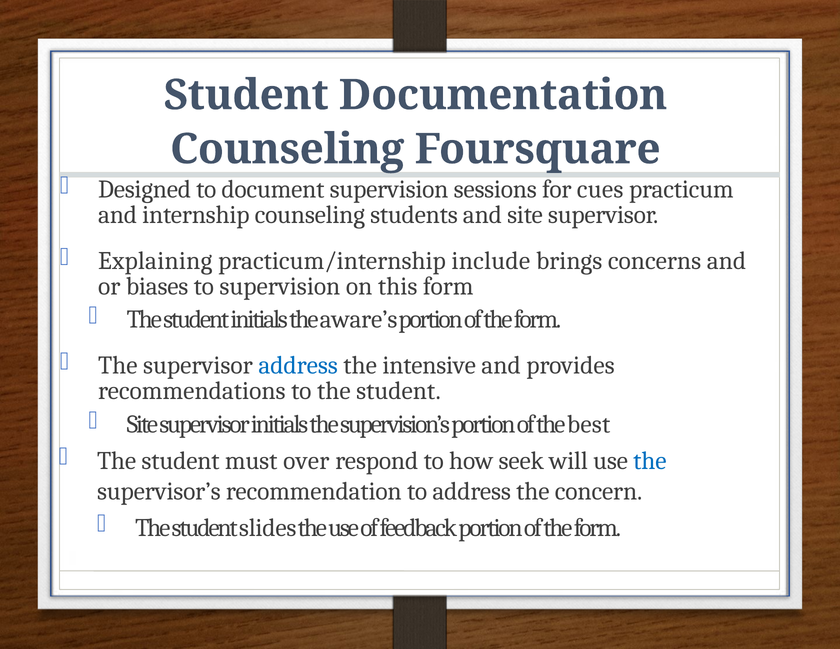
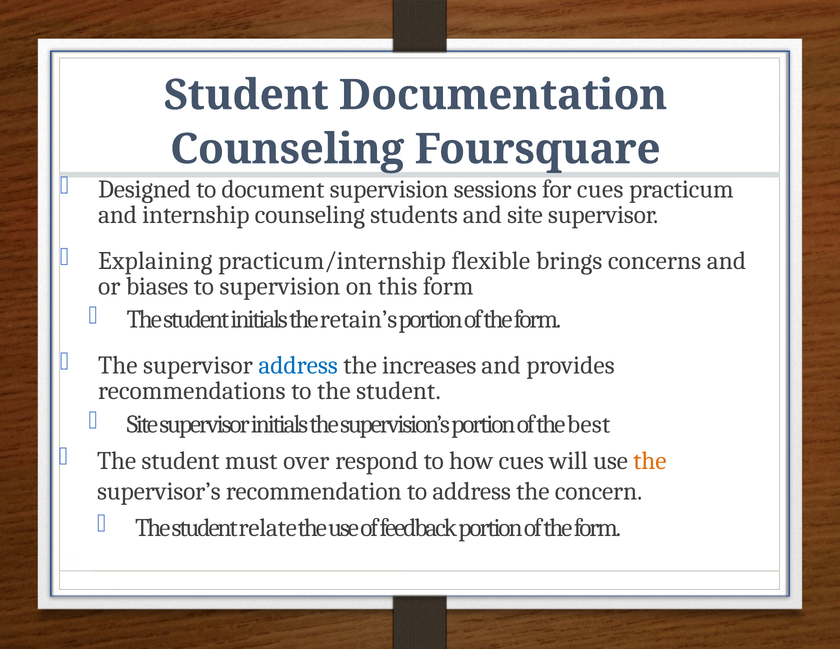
include: include -> flexible
aware’s: aware’s -> retain’s
intensive: intensive -> increases
how seek: seek -> cues
the at (650, 461) colour: blue -> orange
slides: slides -> relate
